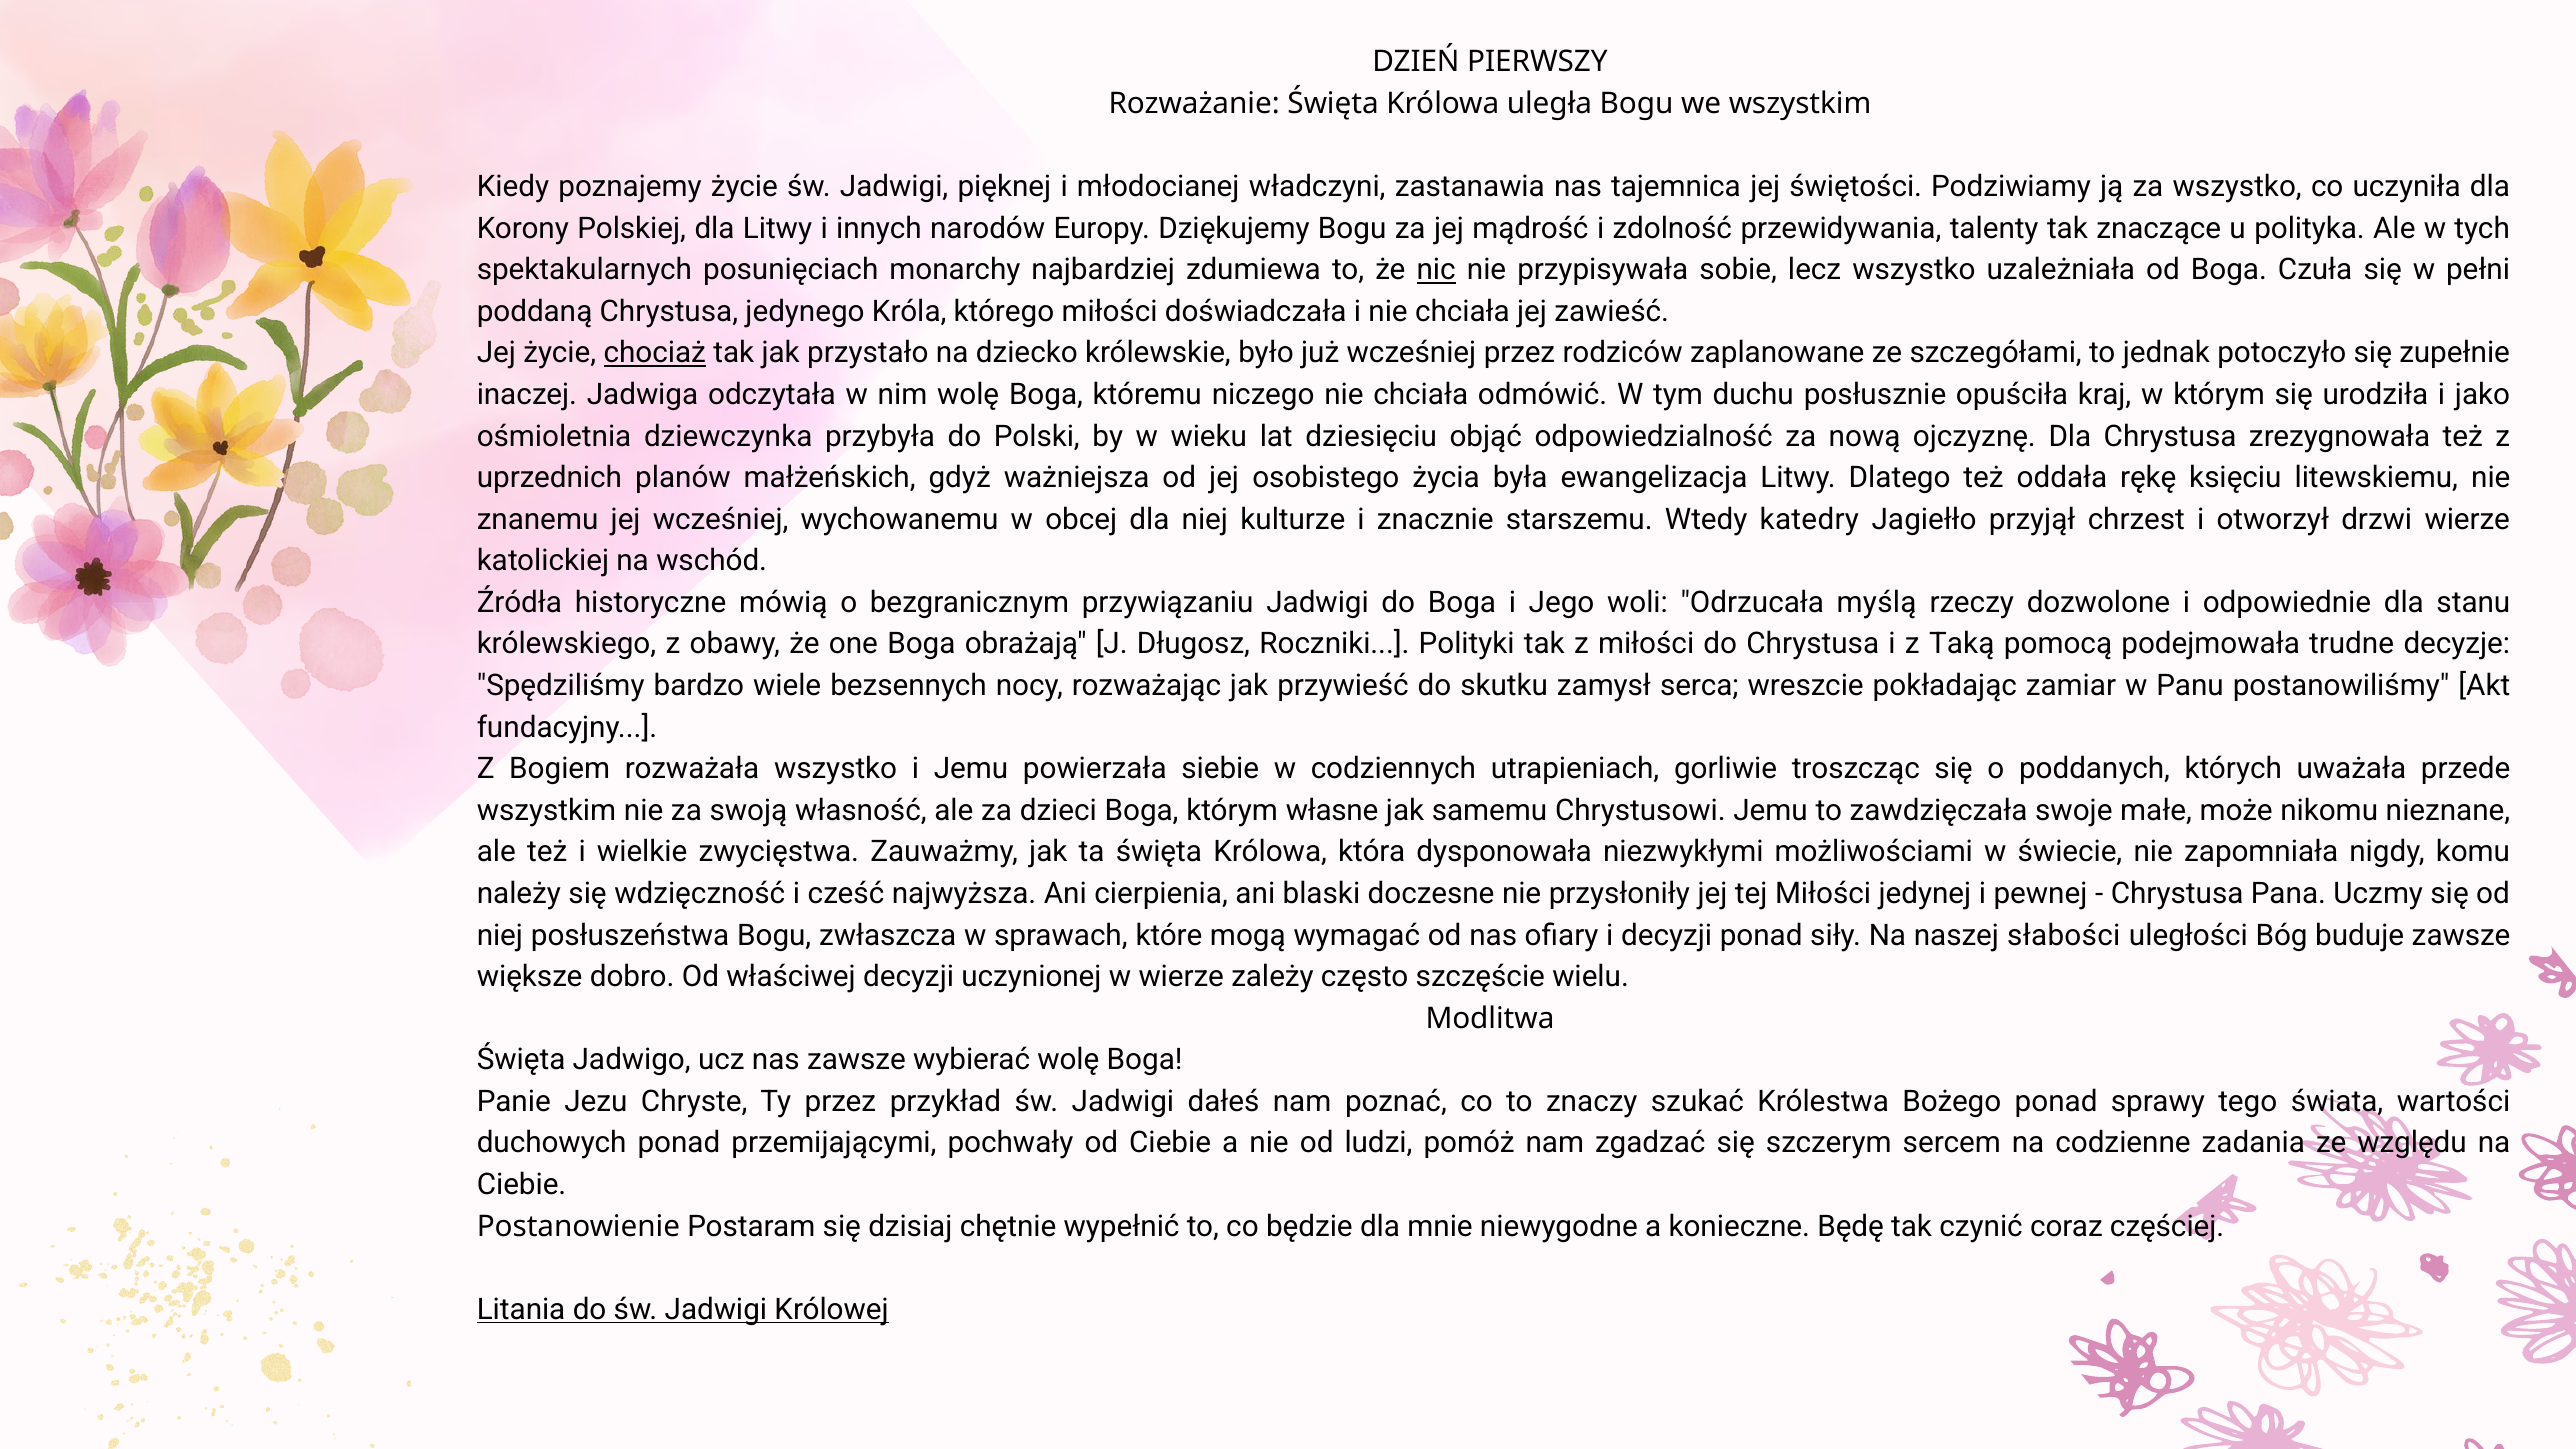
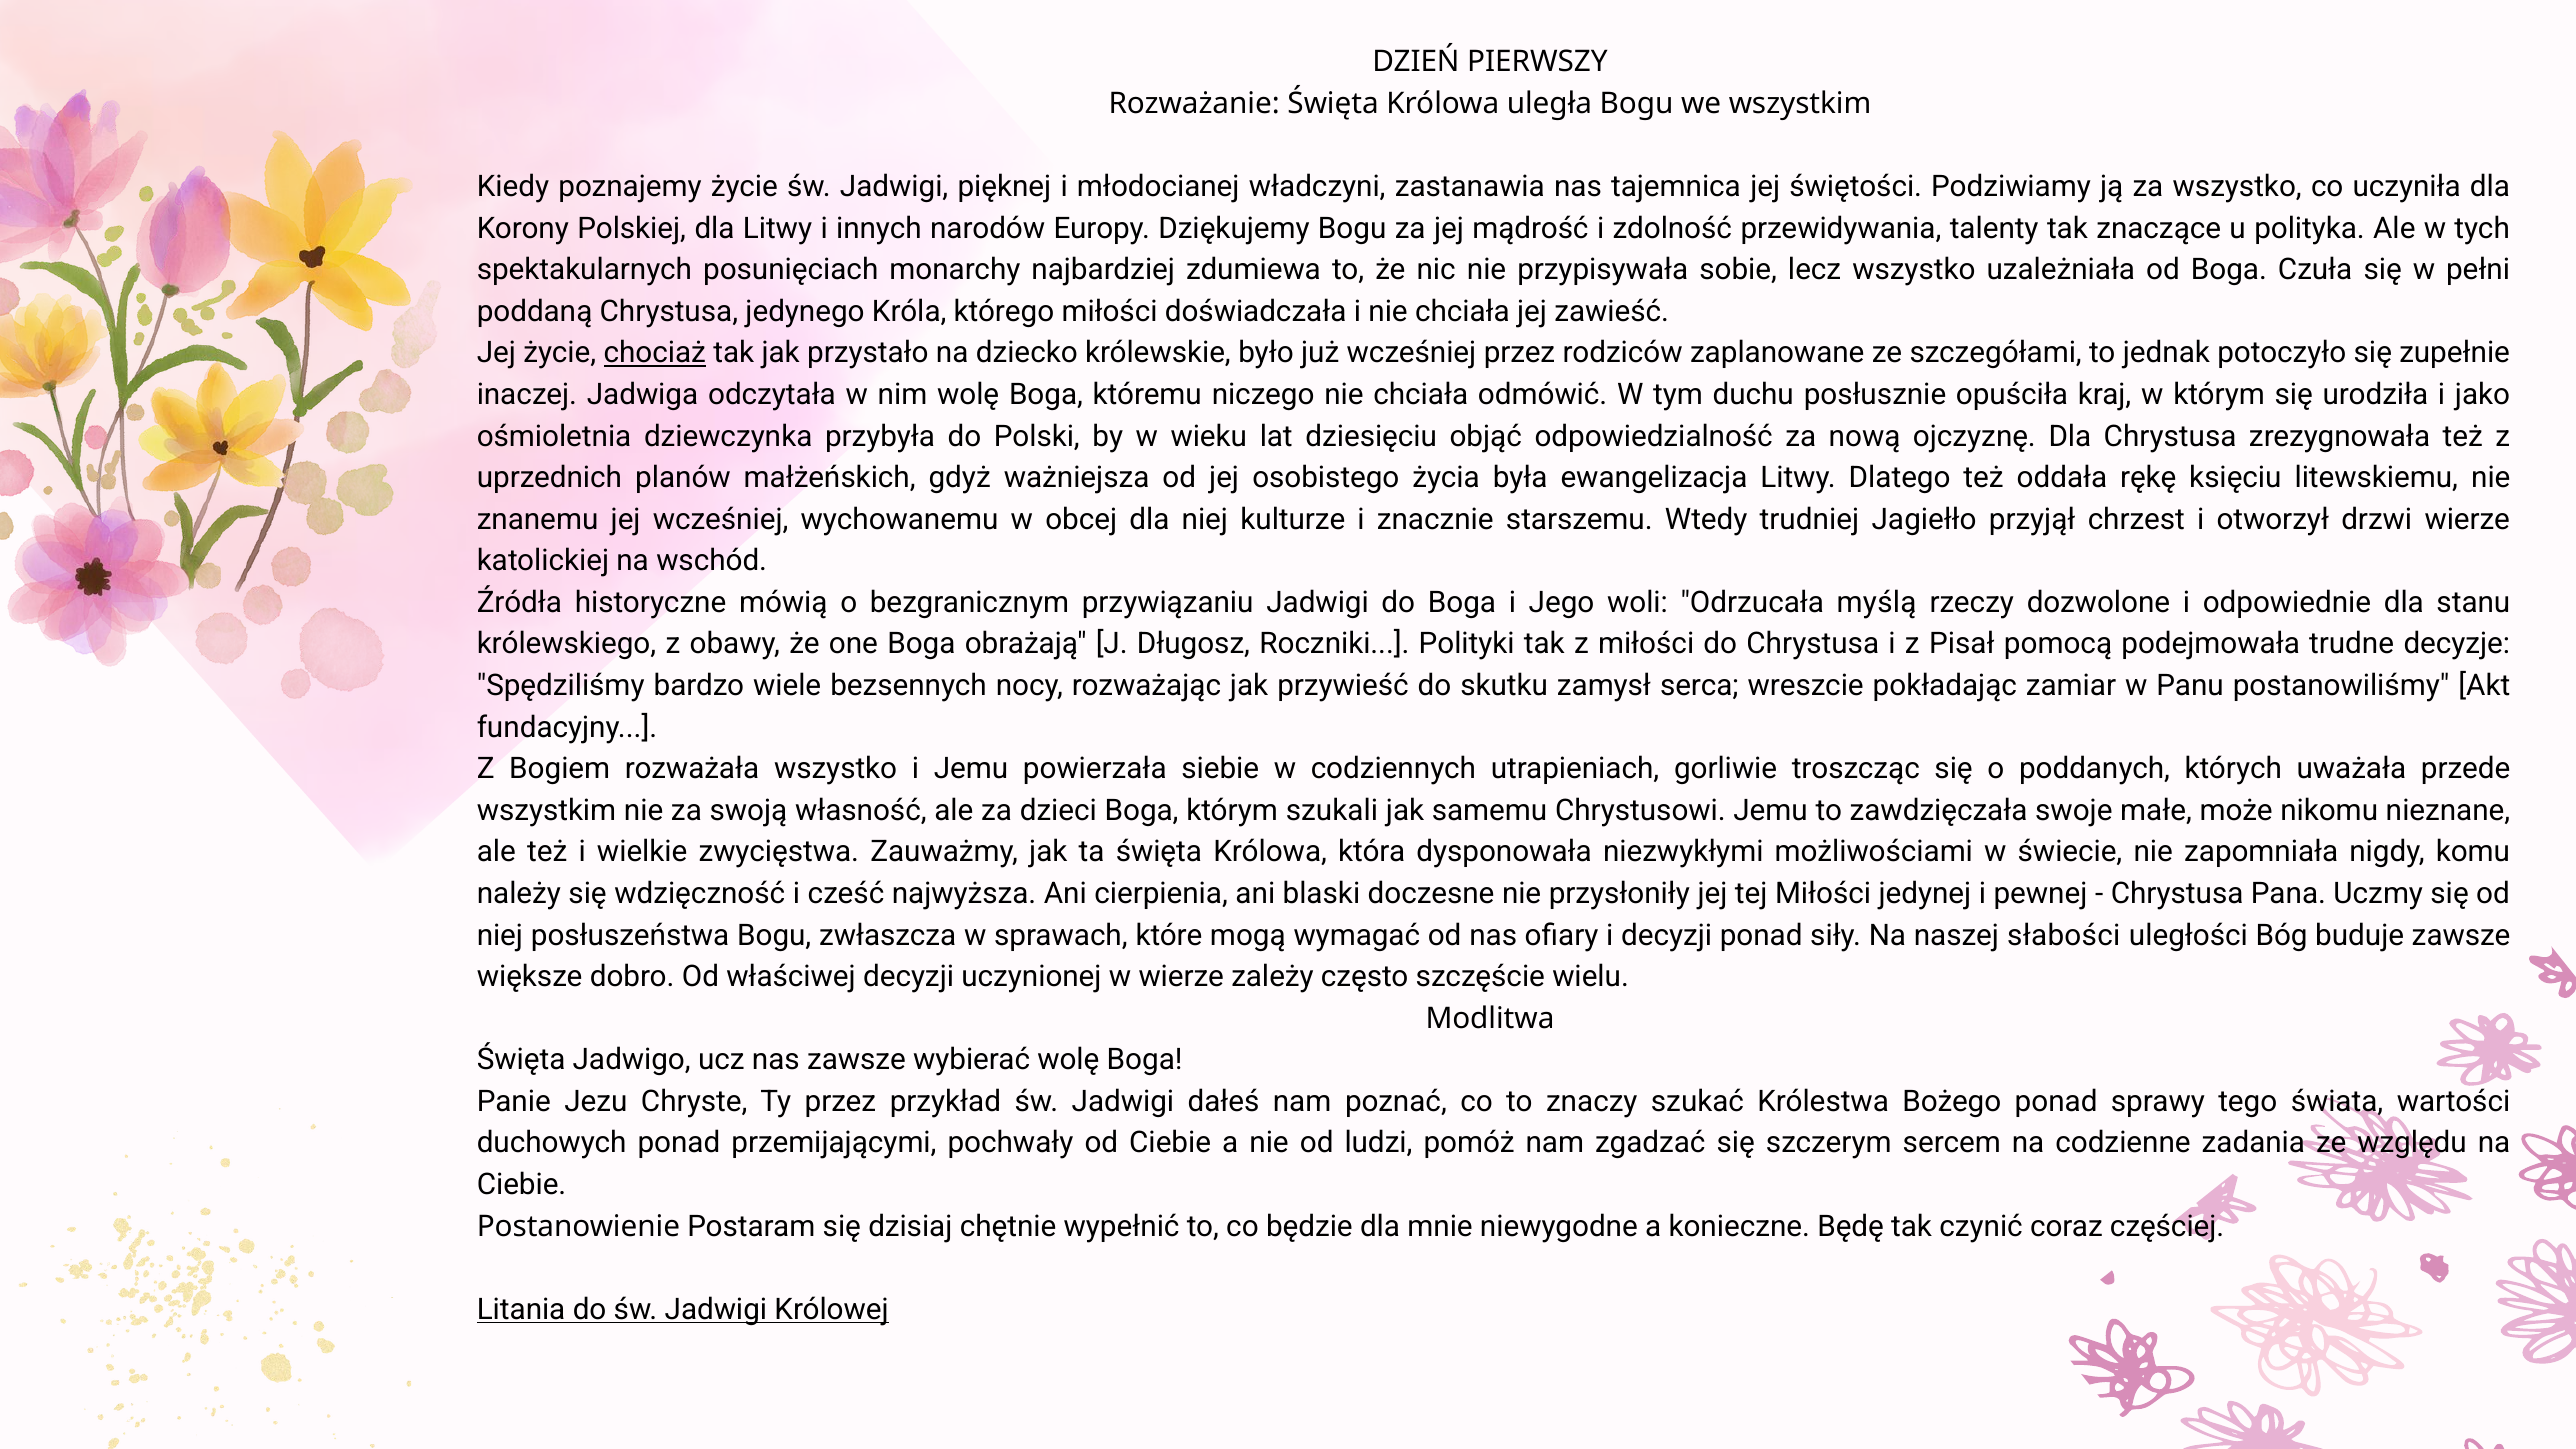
nic underline: present -> none
katedry: katedry -> trudniej
Taką: Taką -> Pisał
własne: własne -> szukali
